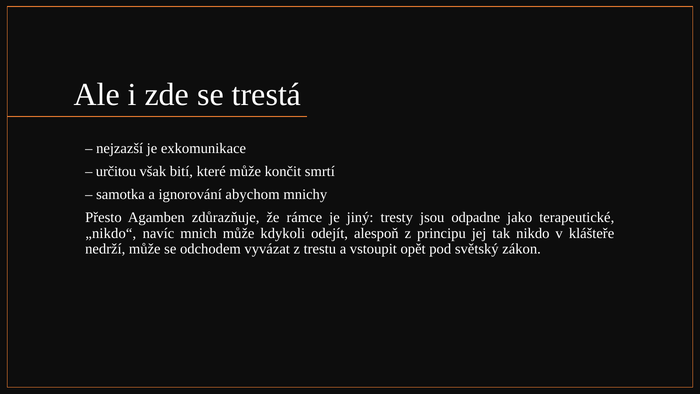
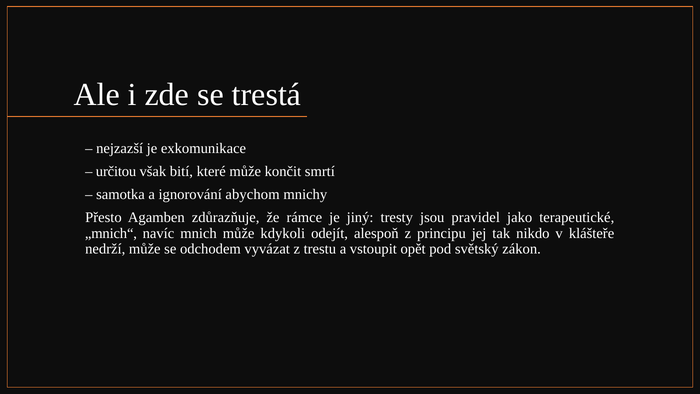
odpadne: odpadne -> pravidel
„nikdo“: „nikdo“ -> „mnich“
